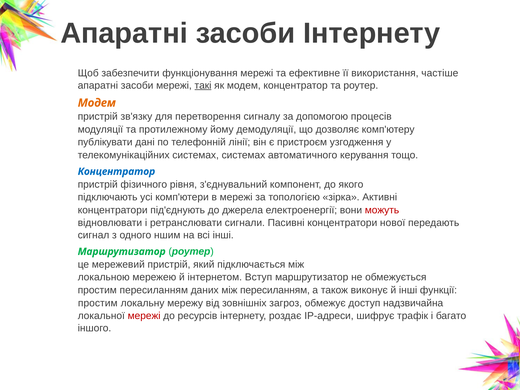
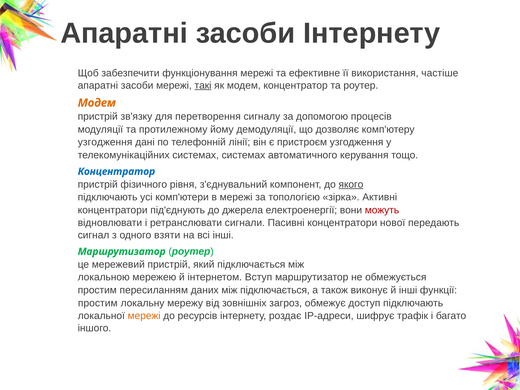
публікувати at (105, 142): публікувати -> узгодження
якого underline: none -> present
ншим: ншим -> взяти
між пересиланням: пересиланням -> підключається
доступ надзвичайна: надзвичайна -> підключають
мережі at (144, 316) colour: red -> orange
